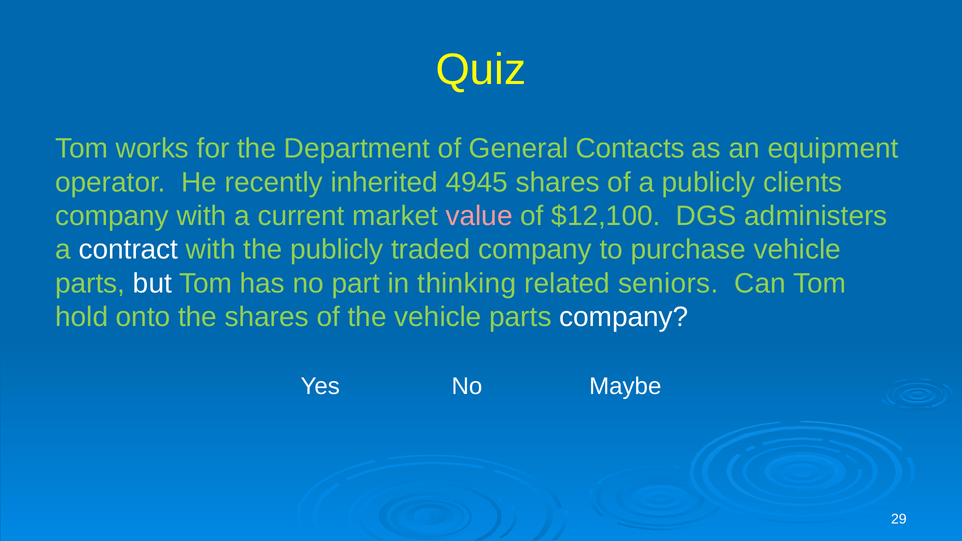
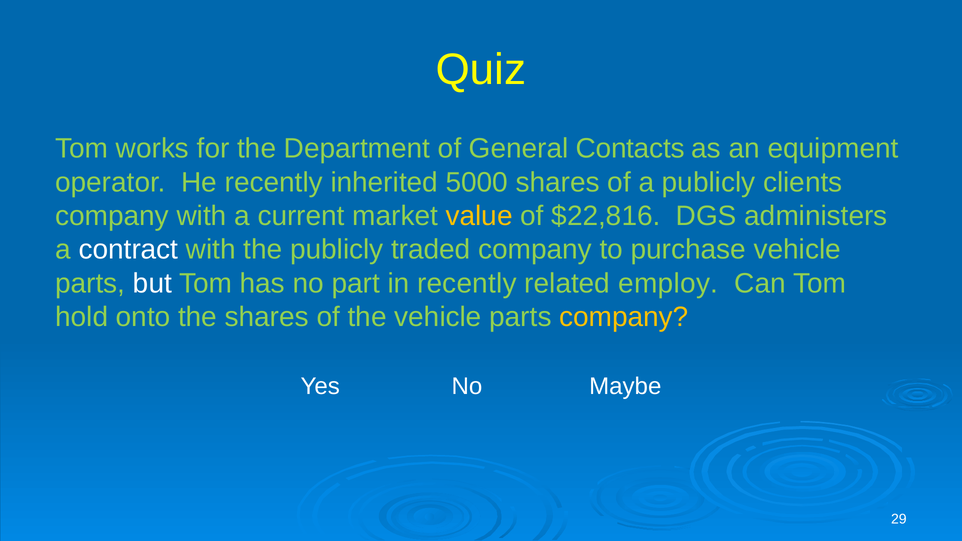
4945: 4945 -> 5000
value colour: pink -> yellow
$12,100: $12,100 -> $22,816
in thinking: thinking -> recently
seniors: seniors -> employ
company at (624, 317) colour: white -> yellow
